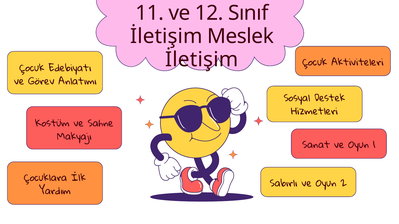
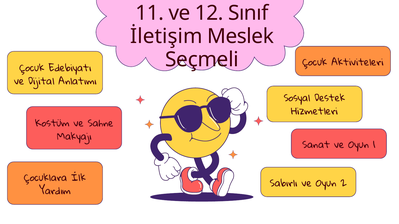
İletişim at (202, 60): İletişim -> Seçmeli
Görev: Görev -> Dijital
